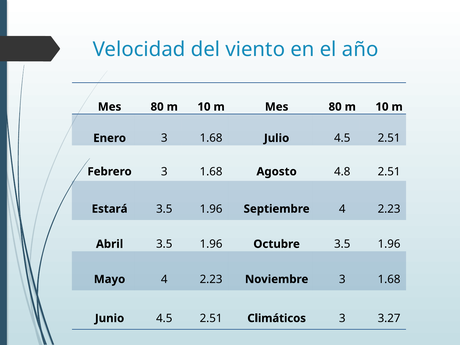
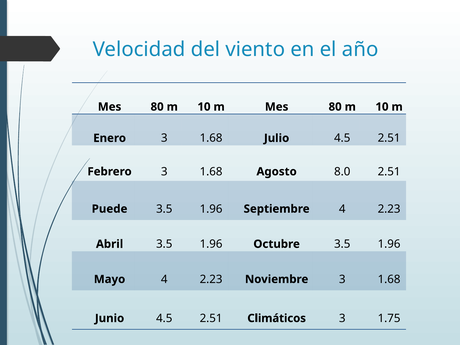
4.8: 4.8 -> 8.0
Estará: Estará -> Puede
3.27: 3.27 -> 1.75
